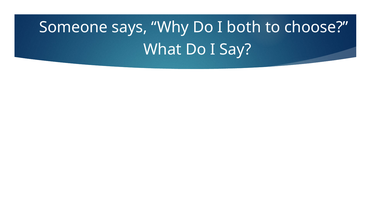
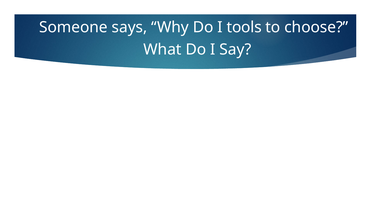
I both: both -> tools
